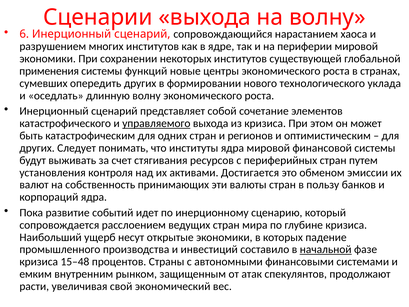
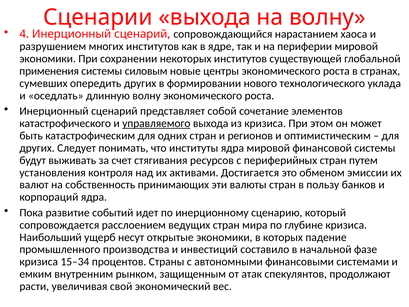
6: 6 -> 4
функций: функций -> силовым
начальной underline: present -> none
15–48: 15–48 -> 15–34
